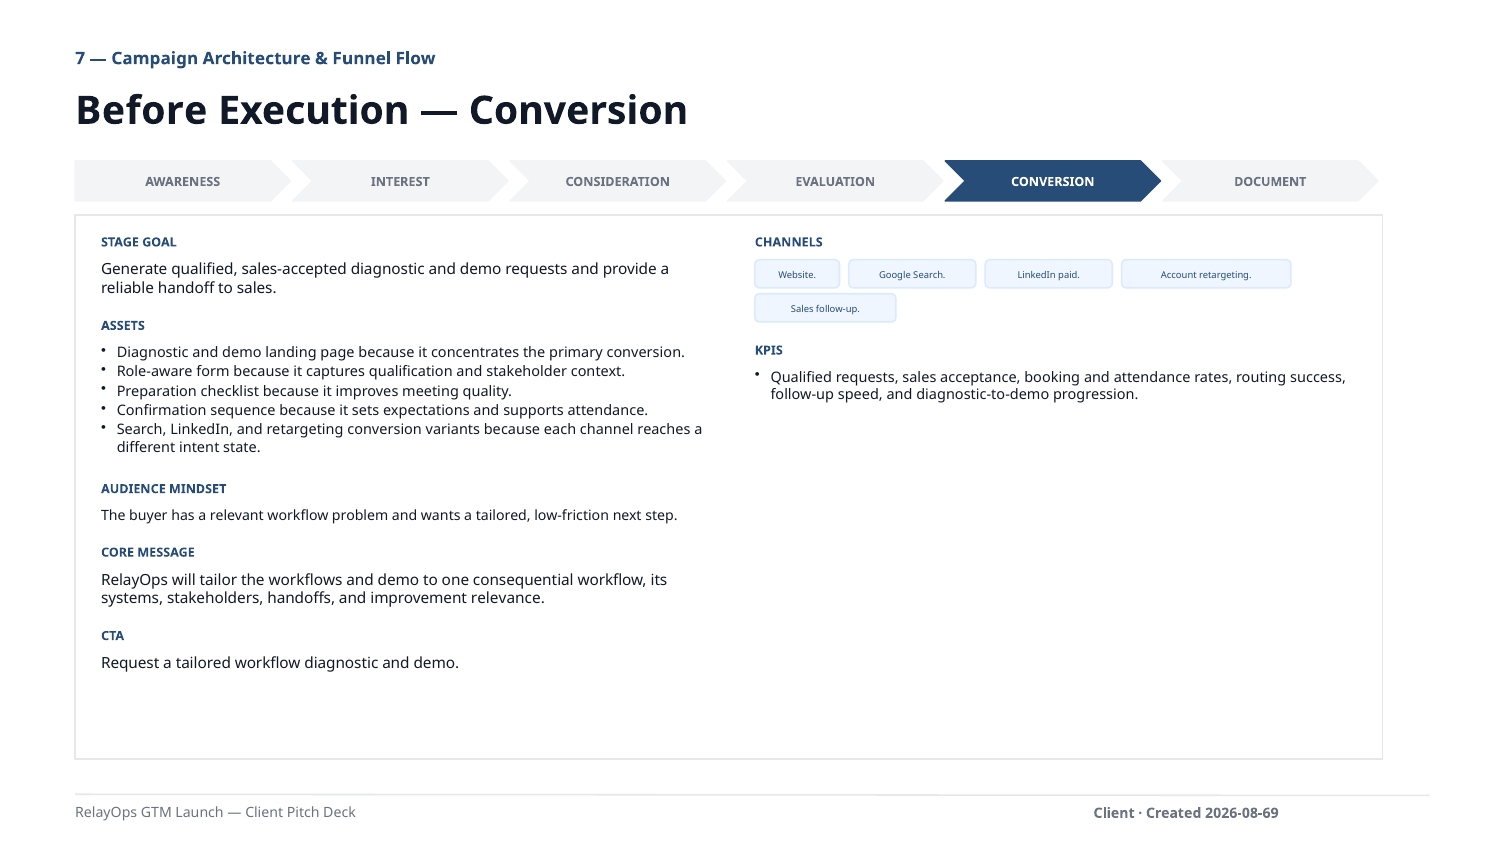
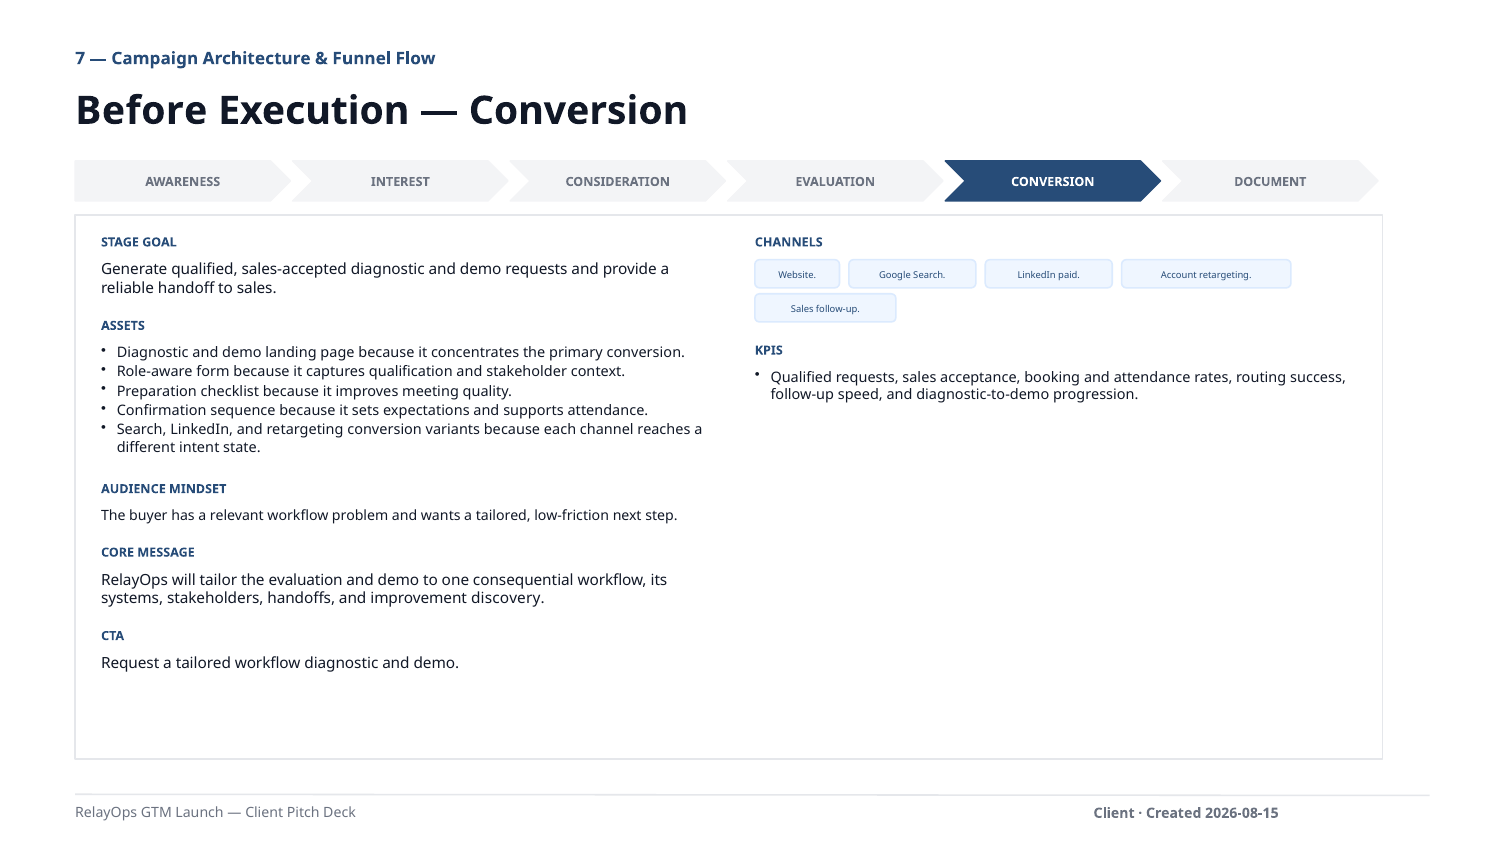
the workflows: workflows -> evaluation
relevance: relevance -> discovery
2026-08-69: 2026-08-69 -> 2026-08-15
